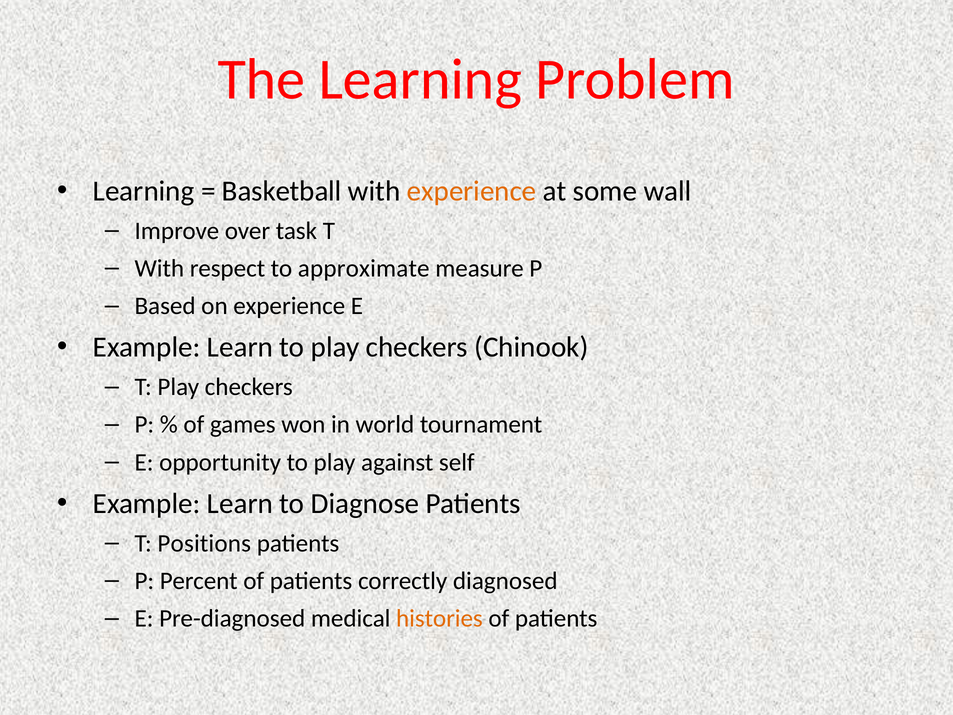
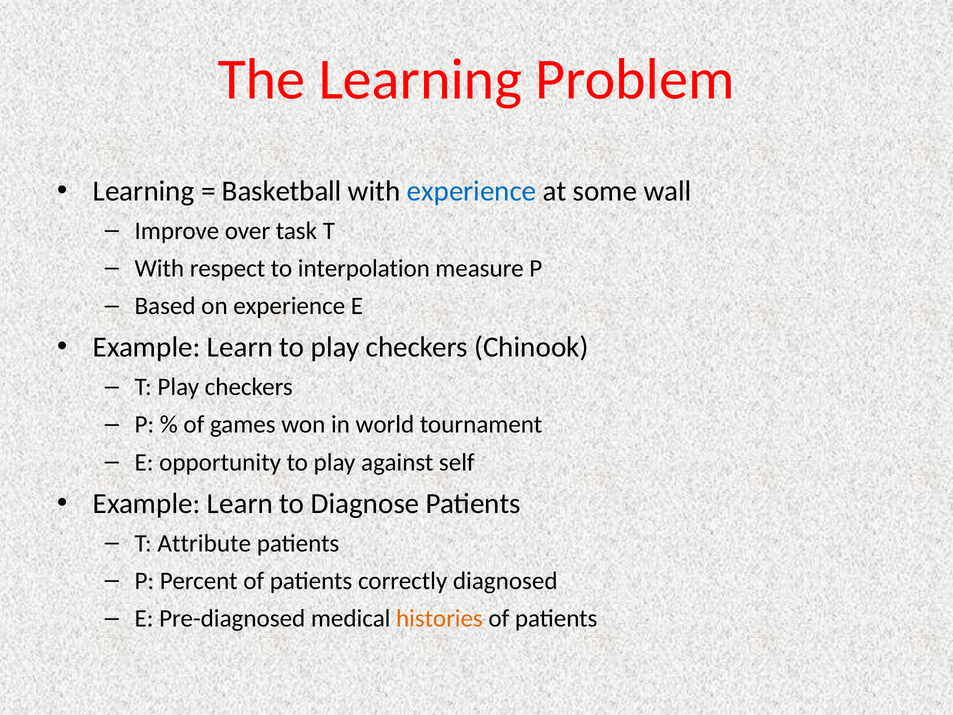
experience at (472, 191) colour: orange -> blue
approximate: approximate -> interpolation
Positions: Positions -> Attribute
